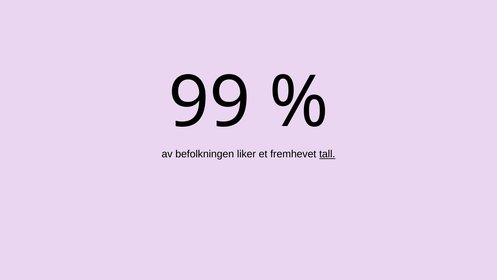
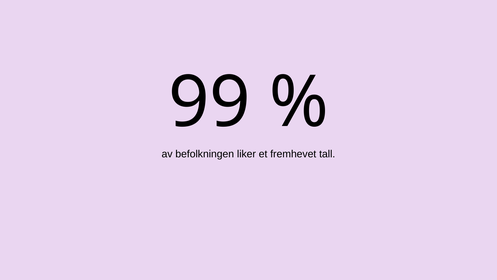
tall underline: present -> none
